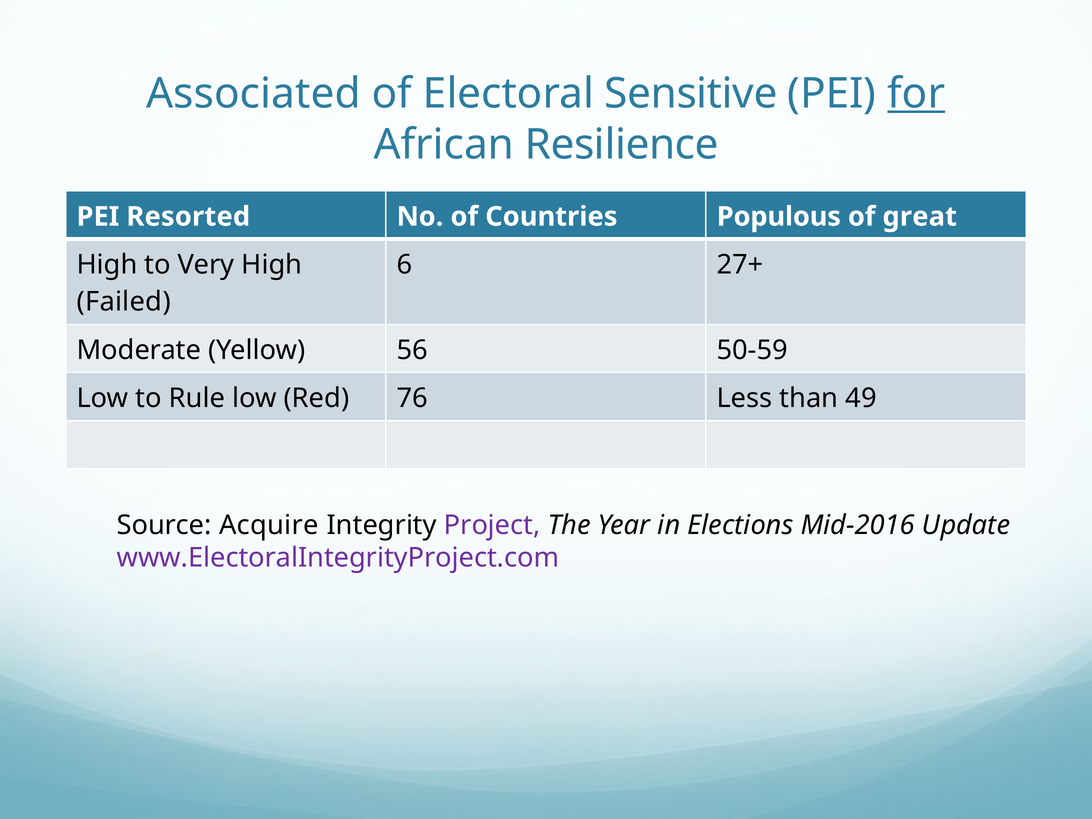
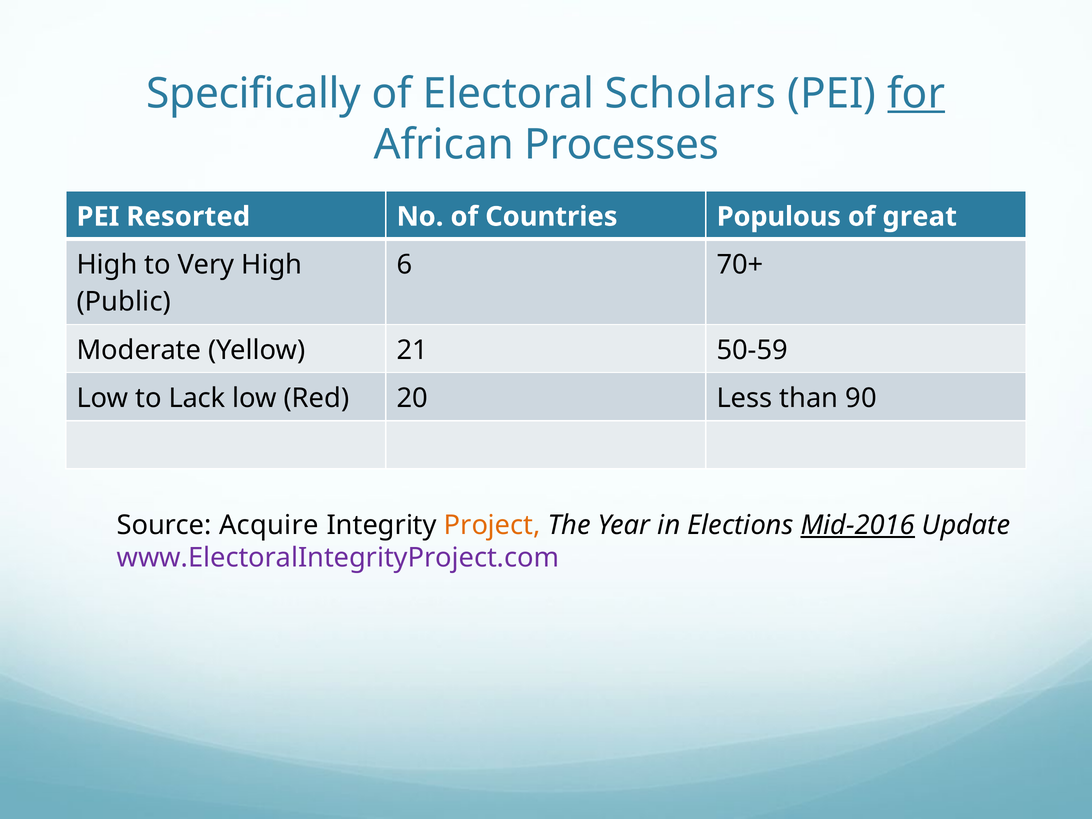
Associated: Associated -> Specifically
Sensitive: Sensitive -> Scholars
Resilience: Resilience -> Processes
27+: 27+ -> 70+
Failed: Failed -> Public
56: 56 -> 21
Rule: Rule -> Lack
76: 76 -> 20
49: 49 -> 90
Project colour: purple -> orange
Mid-2016 underline: none -> present
